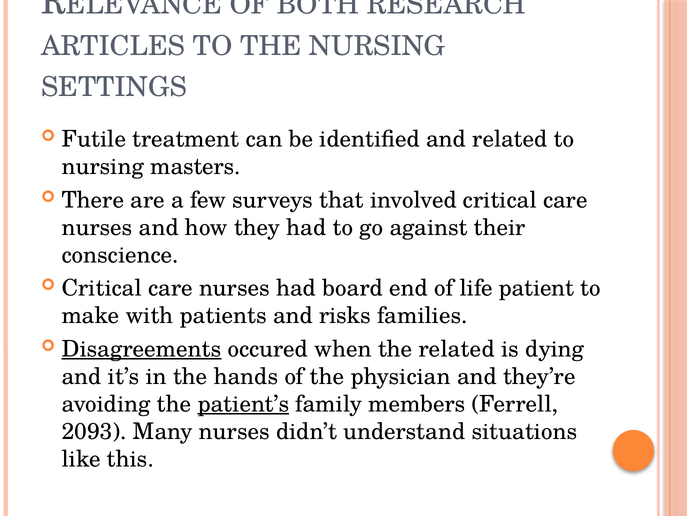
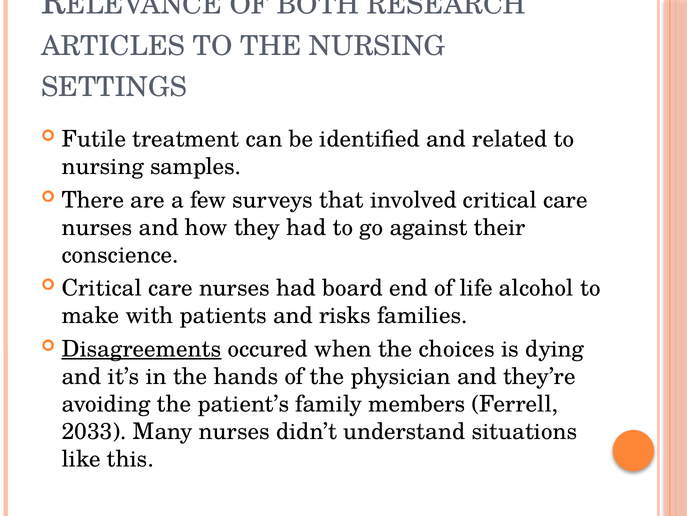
masters: masters -> samples
patient: patient -> alcohol
the related: related -> choices
patient’s underline: present -> none
2093: 2093 -> 2033
